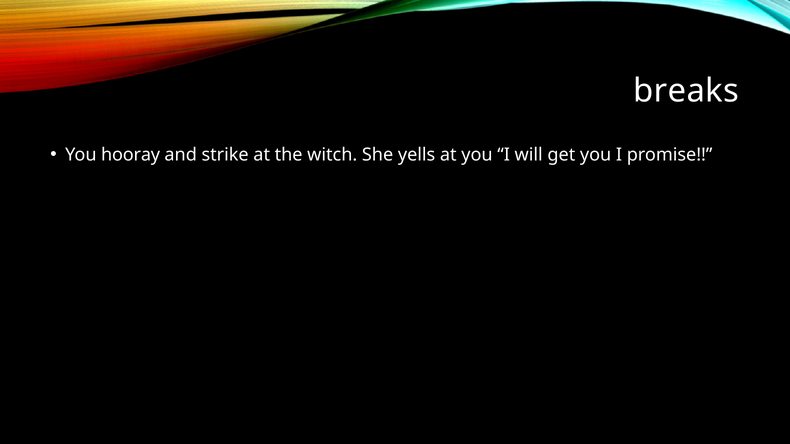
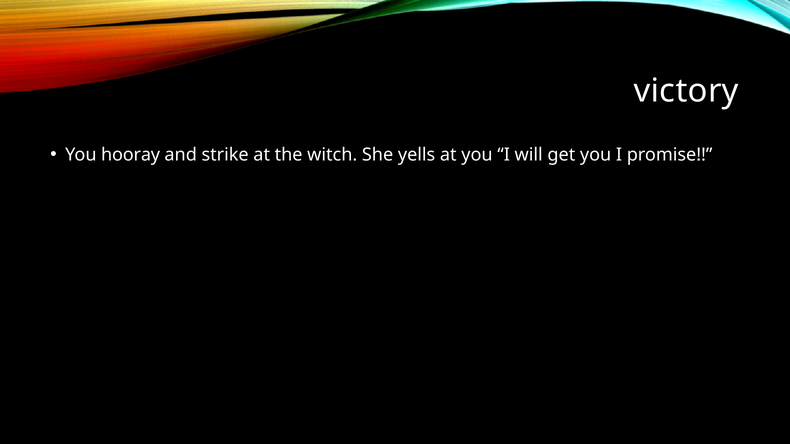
breaks: breaks -> victory
